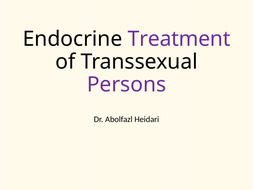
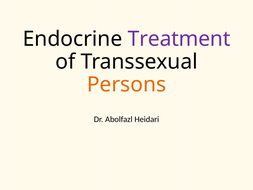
Persons colour: purple -> orange
